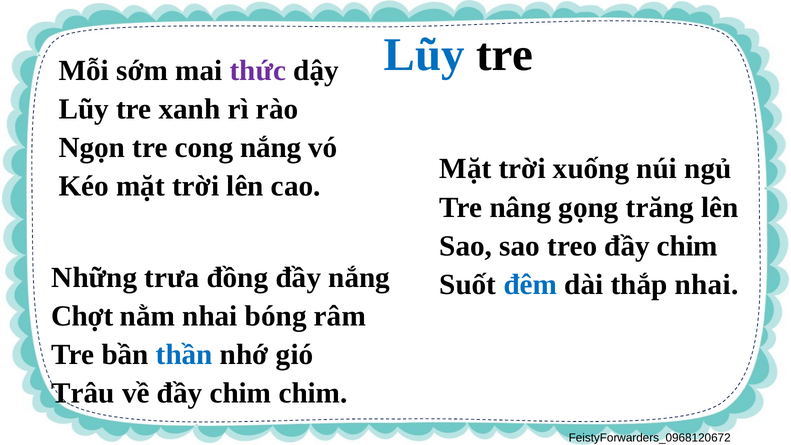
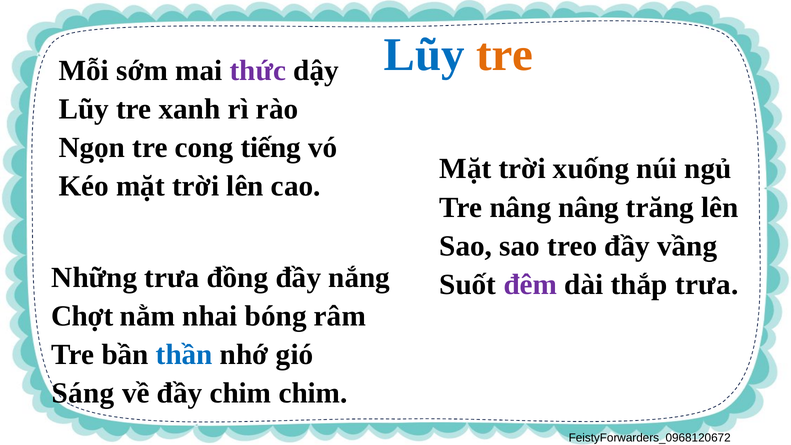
tre at (505, 55) colour: black -> orange
cong nắng: nắng -> tiếng
nâng gọng: gọng -> nâng
treo đầy chim: chim -> vầng
đêm colour: blue -> purple
thắp nhai: nhai -> trưa
Trâu: Trâu -> Sáng
